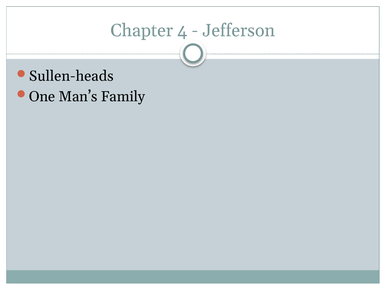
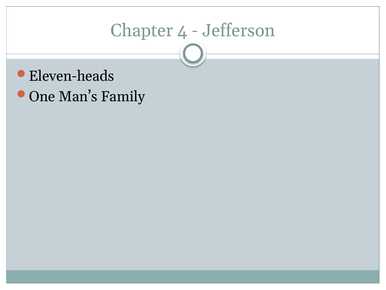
Sullen-heads: Sullen-heads -> Eleven-heads
